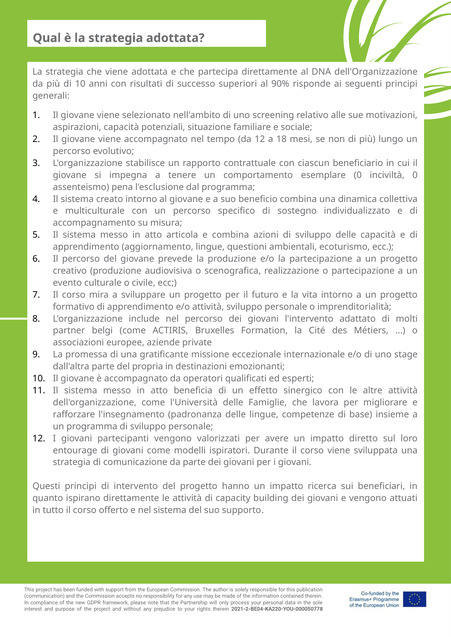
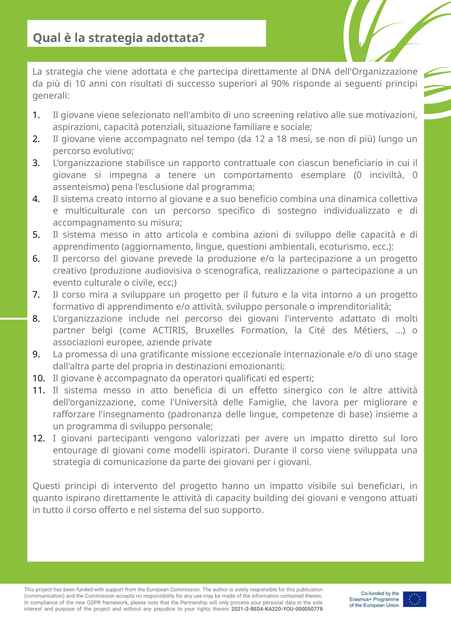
ricerca: ricerca -> visibile
